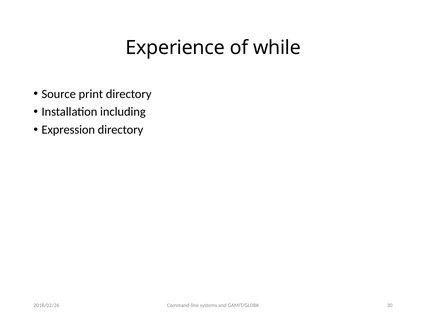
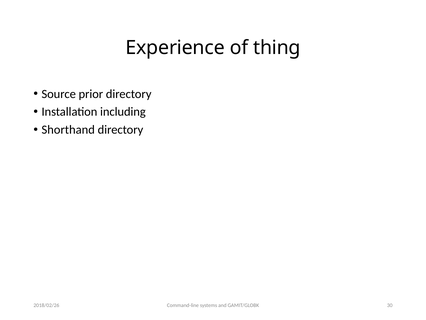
while: while -> thing
print: print -> prior
Expression: Expression -> Shorthand
